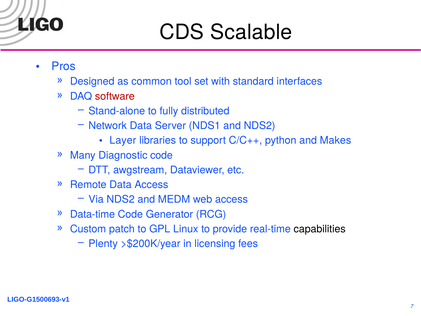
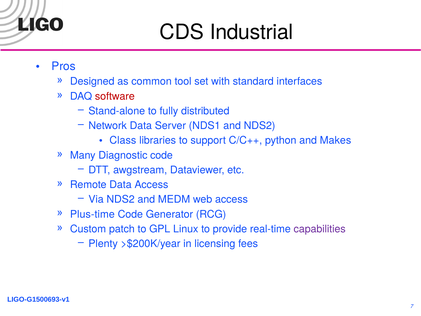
Scalable: Scalable -> Industrial
Layer: Layer -> Class
Data-time: Data-time -> Plus-time
capabilities colour: black -> purple
